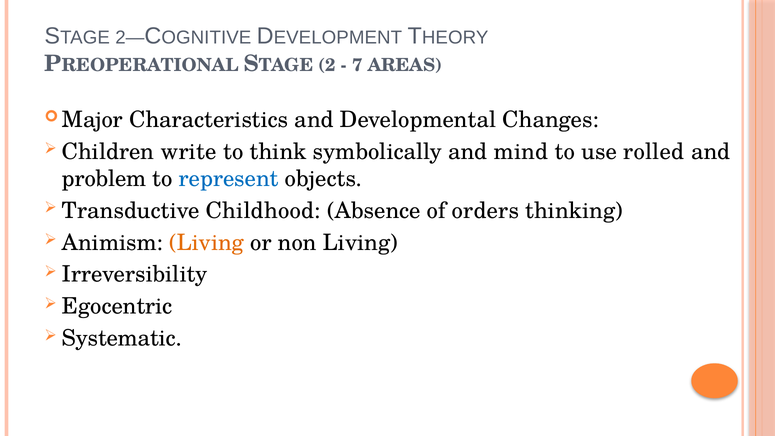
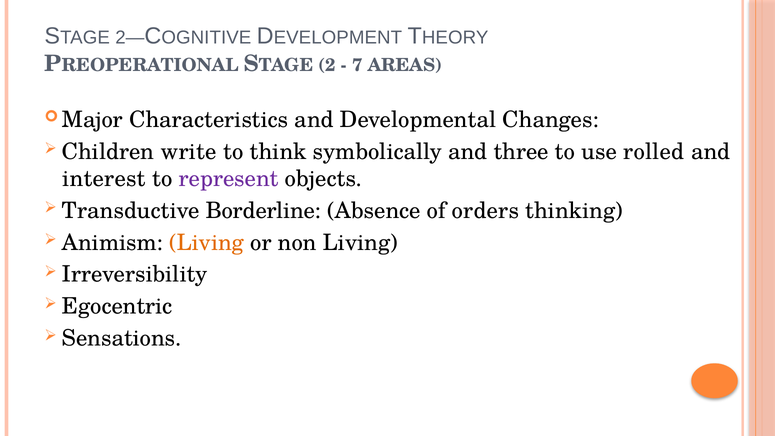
mind: mind -> three
problem: problem -> interest
represent colour: blue -> purple
Childhood: Childhood -> Borderline
Systematic: Systematic -> Sensations
